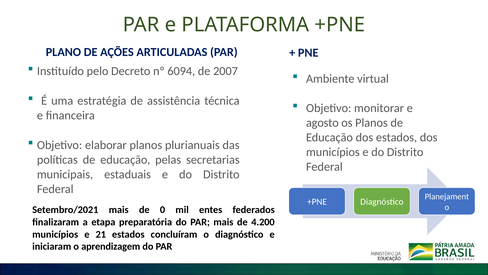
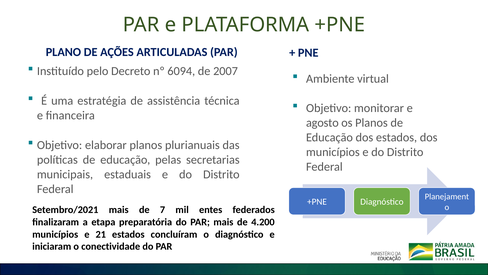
0: 0 -> 7
aprendizagem: aprendizagem -> conectividade
